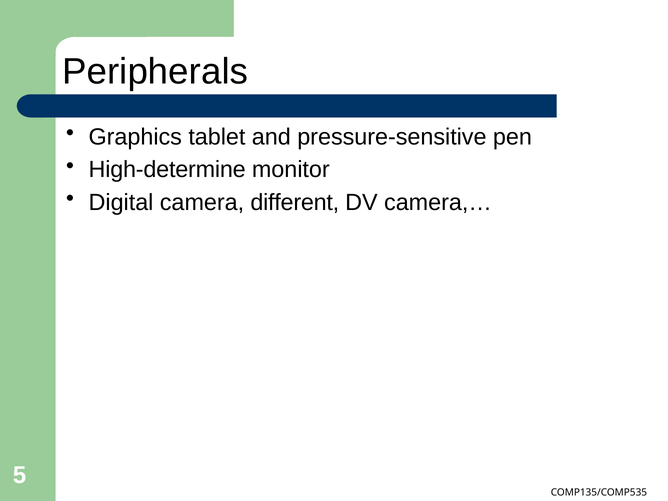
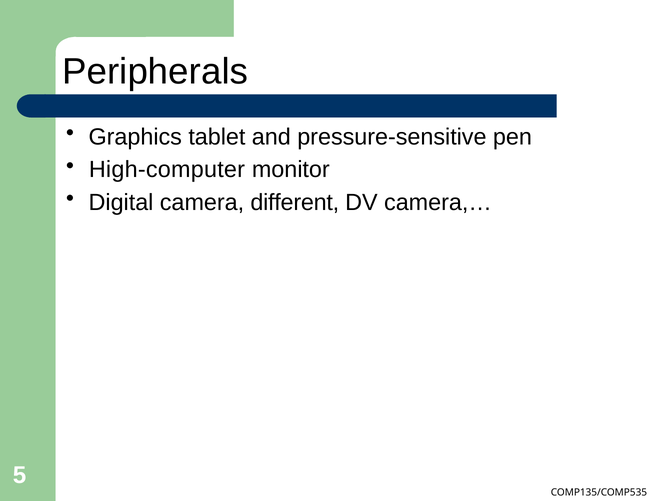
High-determine: High-determine -> High-computer
